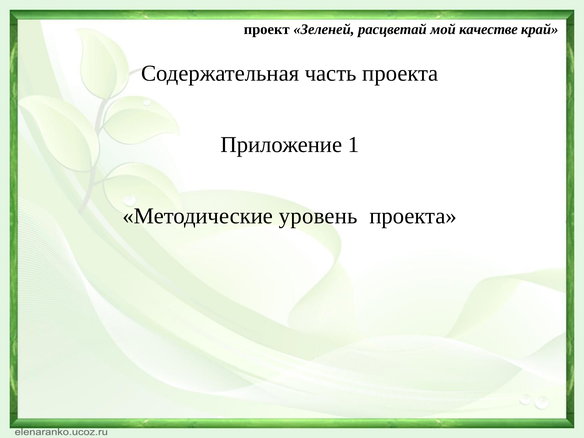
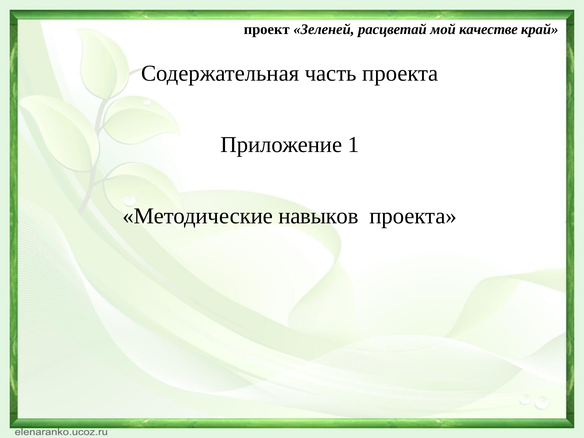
уровень: уровень -> навыков
